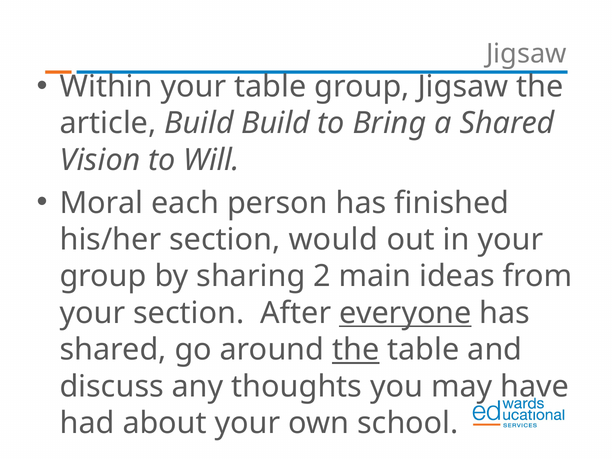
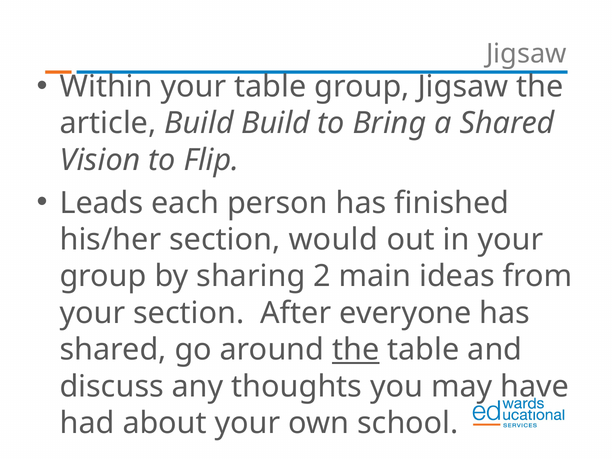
Will: Will -> Flip
Moral: Moral -> Leads
everyone underline: present -> none
